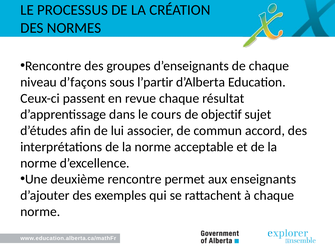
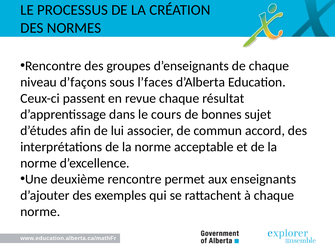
l’partir: l’partir -> l’faces
objectif: objectif -> bonnes
